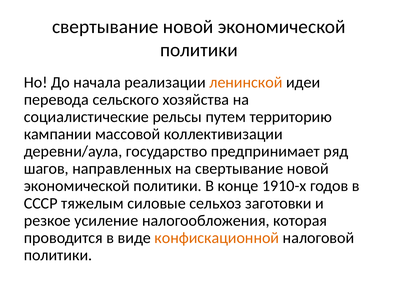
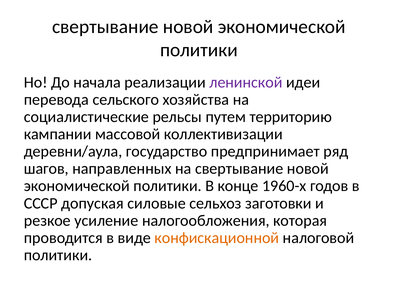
ленинской colour: orange -> purple
1910-х: 1910-х -> 1960-х
тяжелым: тяжелым -> допуская
